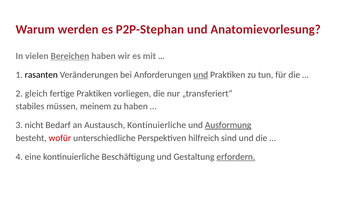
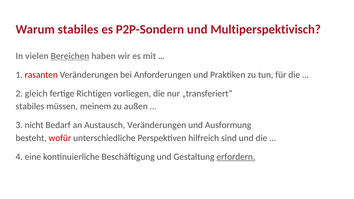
Warum werden: werden -> stabiles
P2P-Stephan: P2P-Stephan -> P2P-Sondern
Anatomievorlesung: Anatomievorlesung -> Multiperspektivisch
rasanten colour: black -> red
und at (201, 75) underline: present -> none
fertige Praktiken: Praktiken -> Richtigen
zu haben: haben -> außen
Austausch Kontinuierliche: Kontinuierliche -> Veränderungen
Ausformung underline: present -> none
